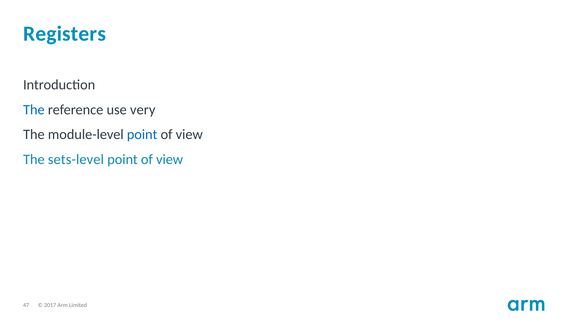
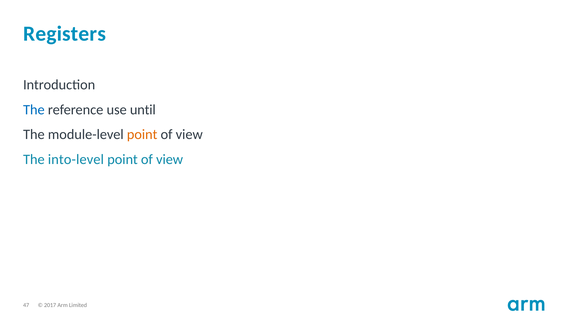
very: very -> until
point at (142, 135) colour: blue -> orange
sets-level: sets-level -> into-level
